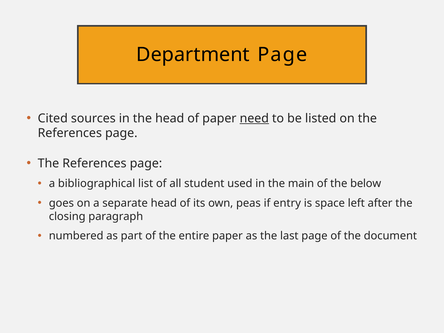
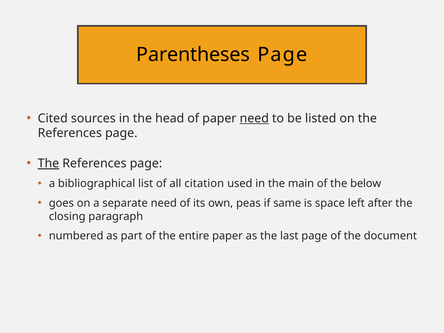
Department: Department -> Parentheses
The at (48, 163) underline: none -> present
student: student -> citation
separate head: head -> need
entry: entry -> same
